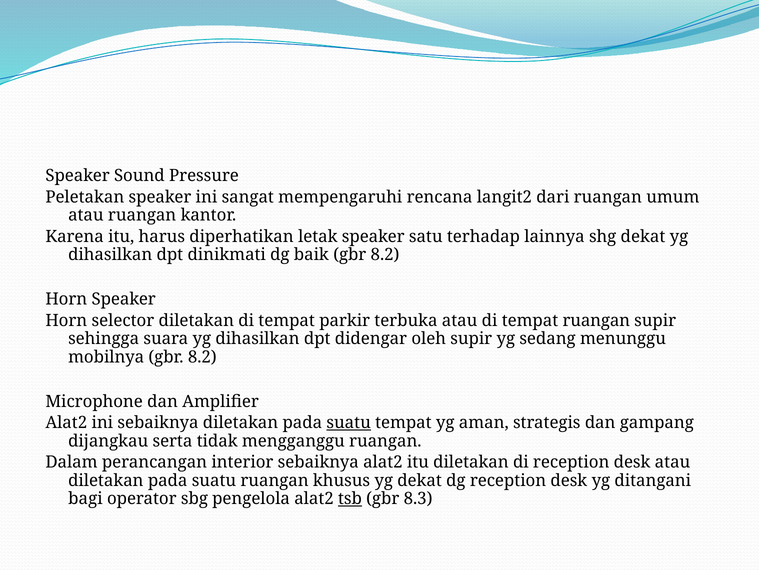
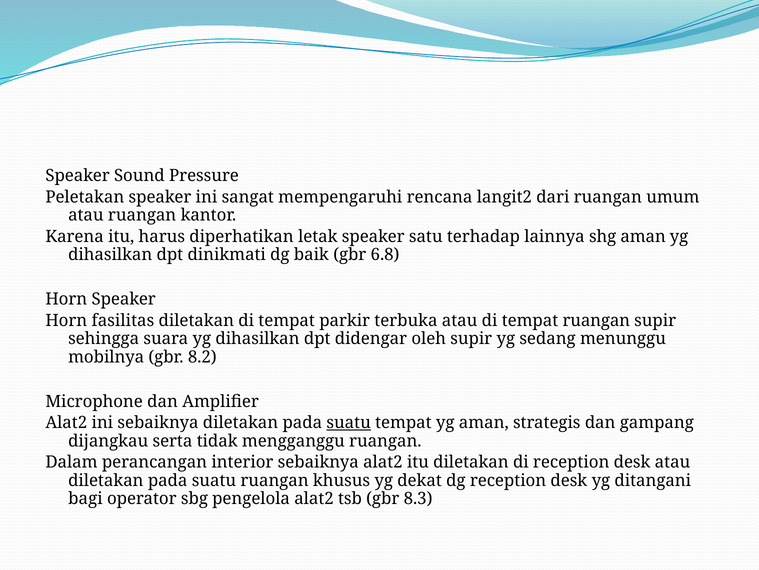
shg dekat: dekat -> aman
baik gbr 8.2: 8.2 -> 6.8
selector: selector -> fasilitas
tsb underline: present -> none
